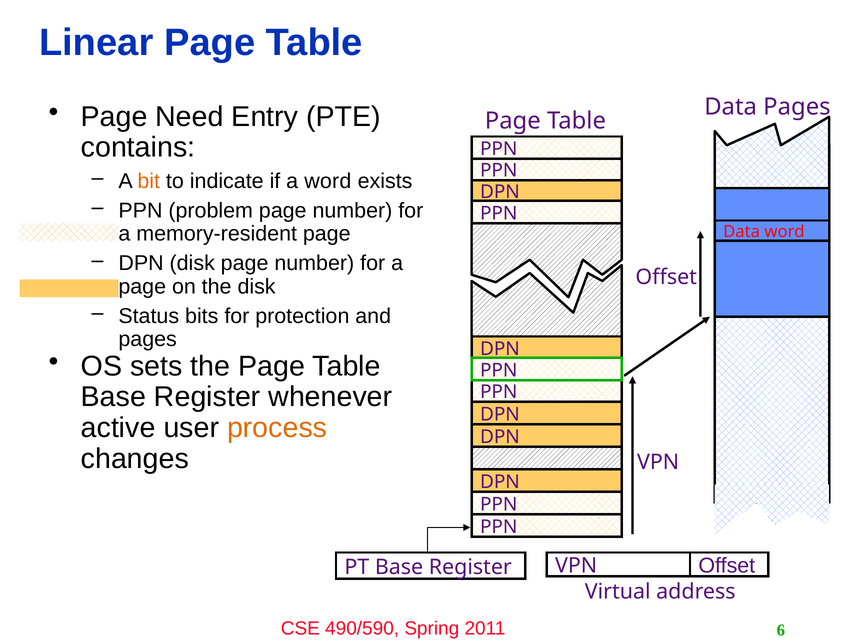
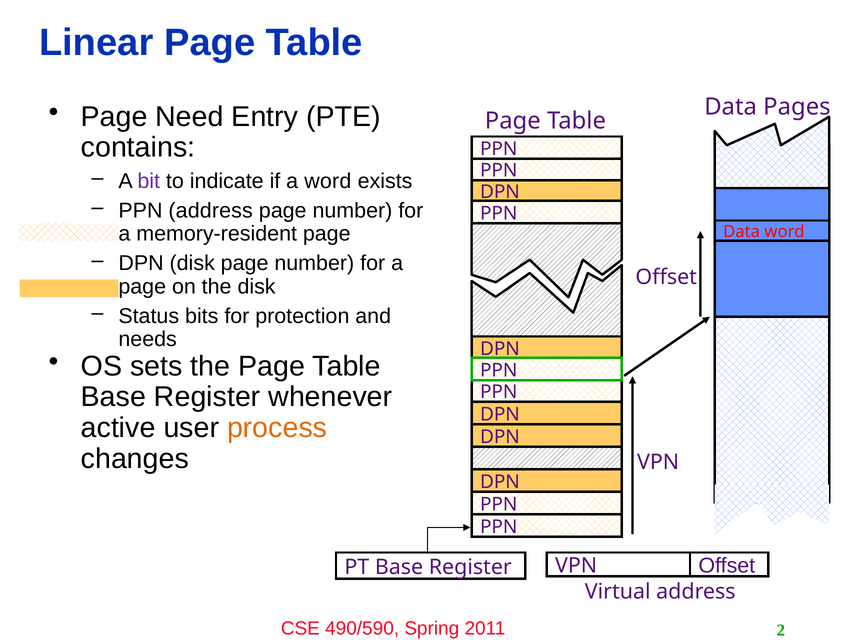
bit colour: orange -> purple
PPN problem: problem -> address
pages at (148, 339): pages -> needs
6: 6 -> 2
